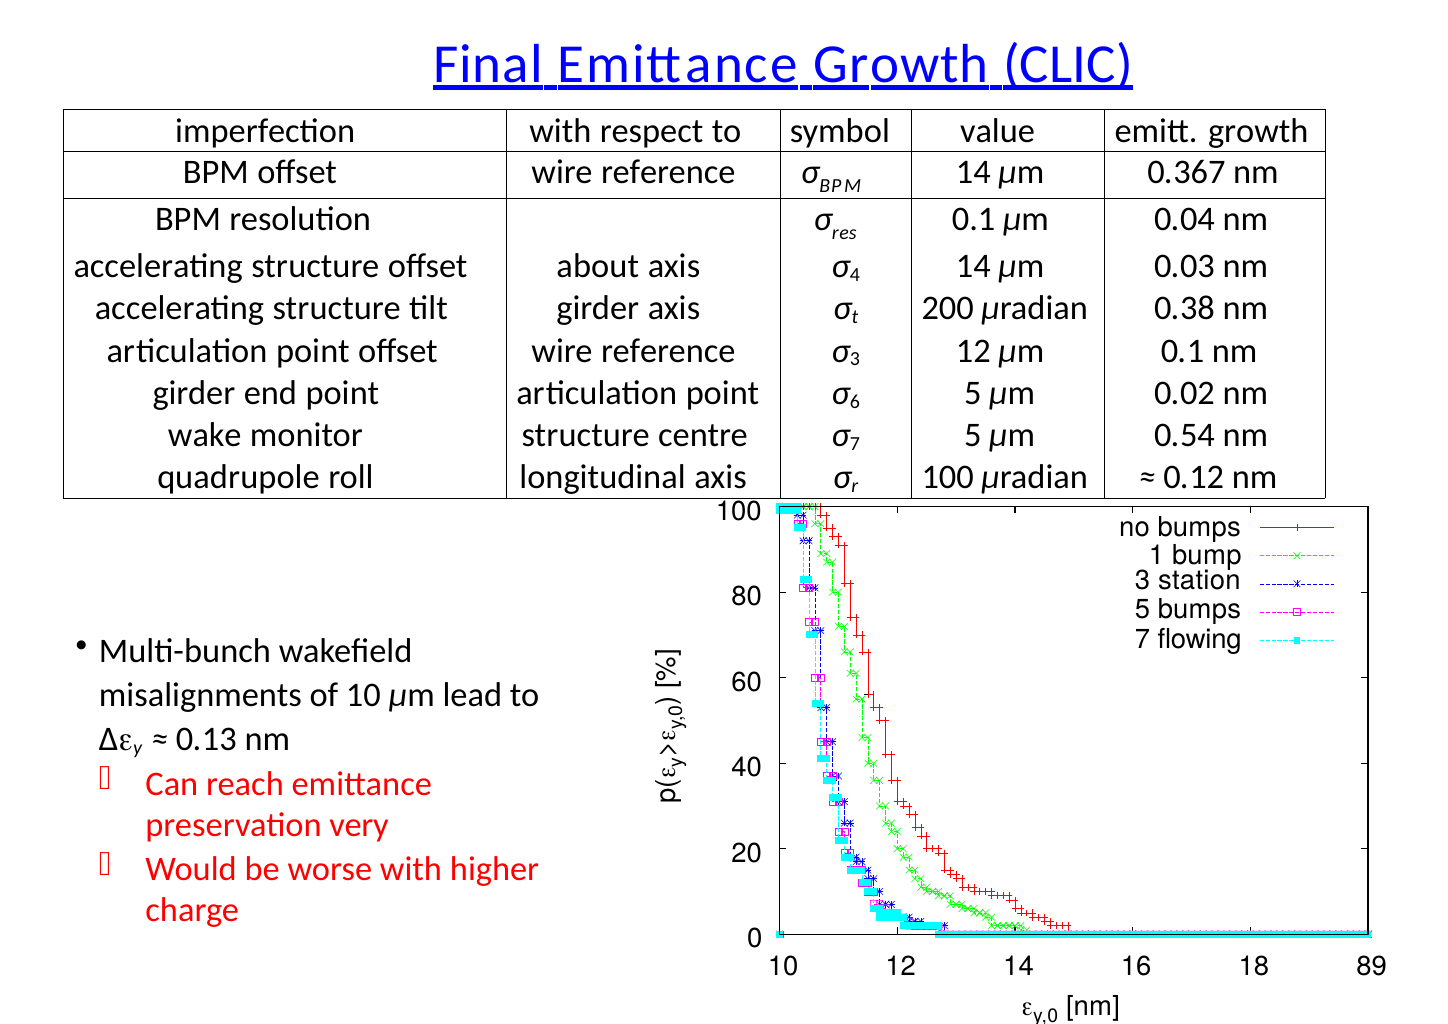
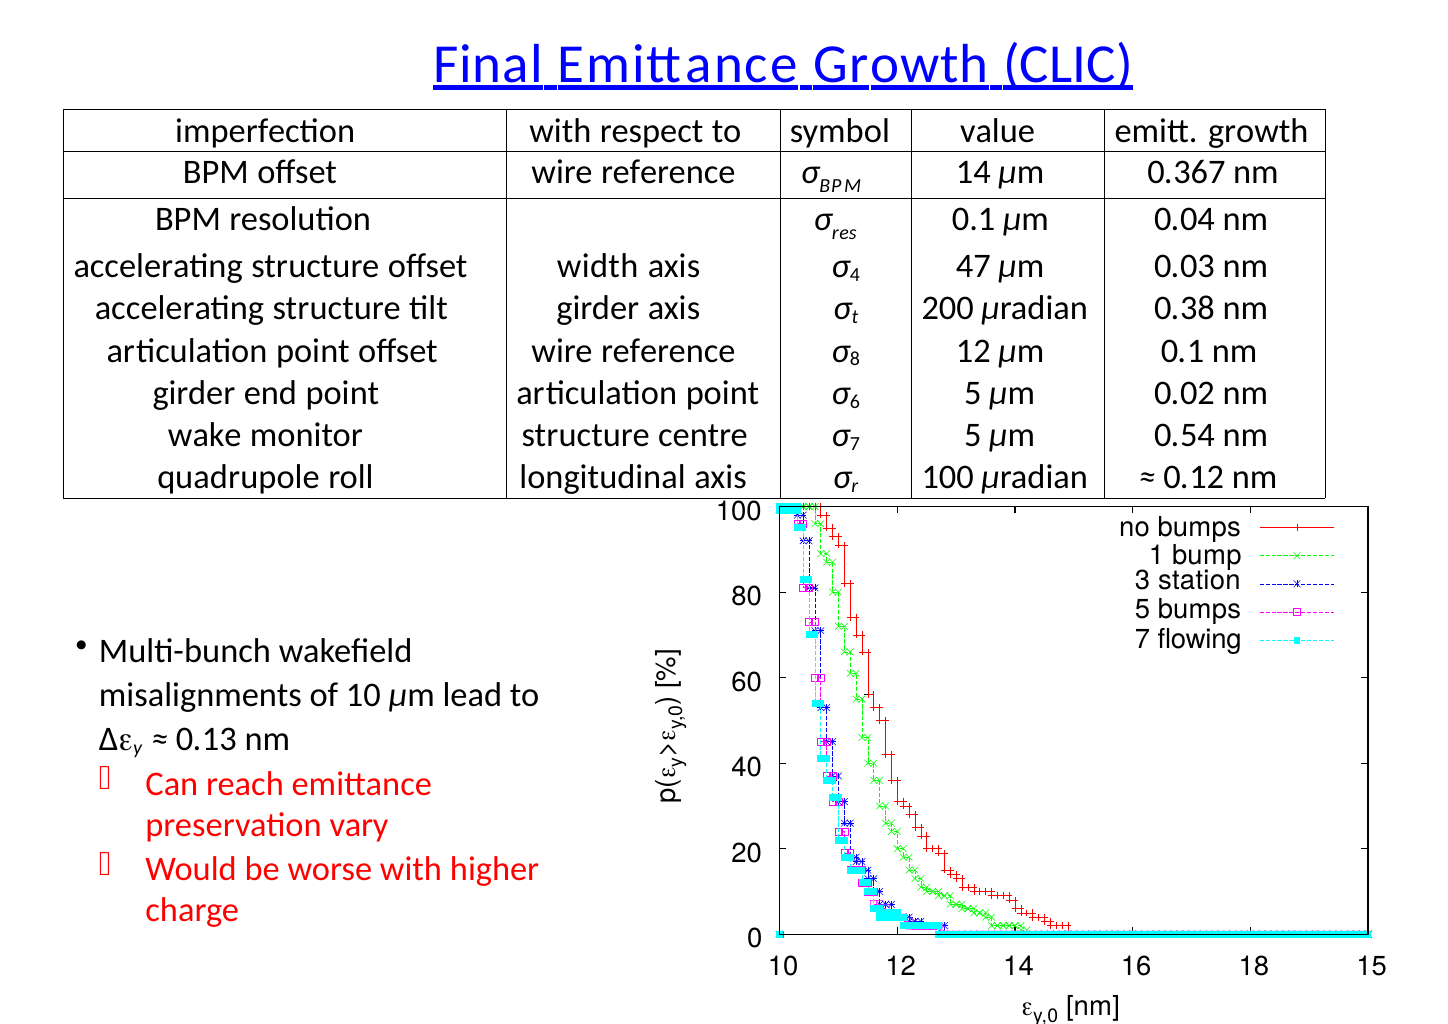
about: about -> width
14 at (973, 266): 14 -> 47
3 at (855, 359): 3 -> 8
very: very -> vary
89: 89 -> 15
